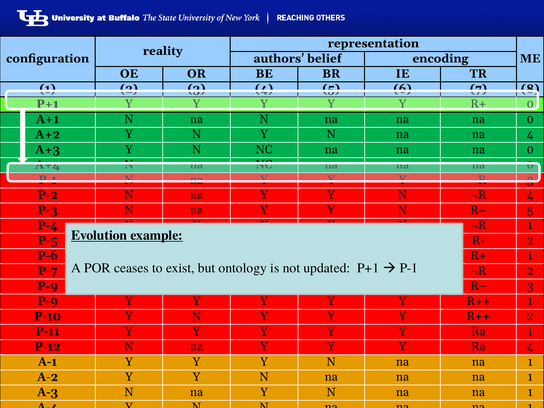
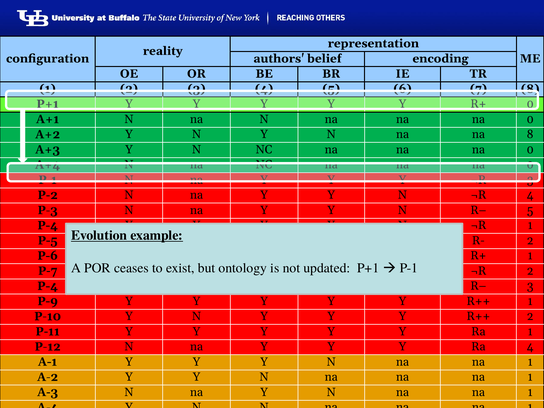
na 4: 4 -> 8
P-9 at (48, 286): P-9 -> P-4
